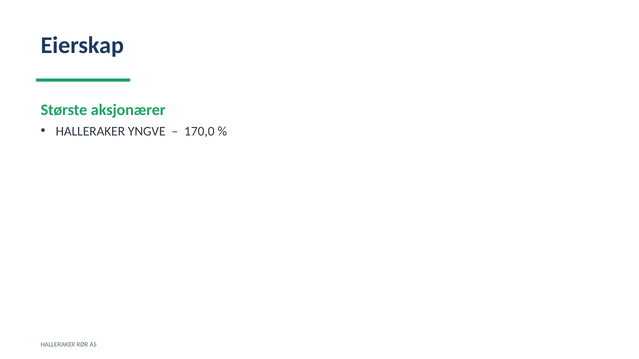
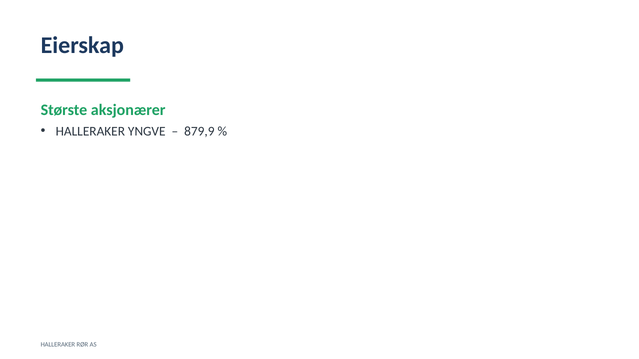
170,0: 170,0 -> 879,9
